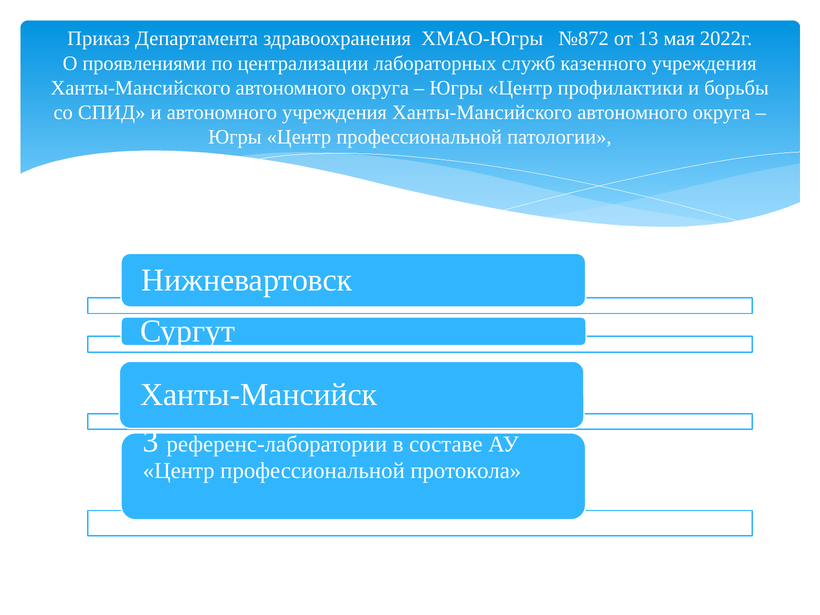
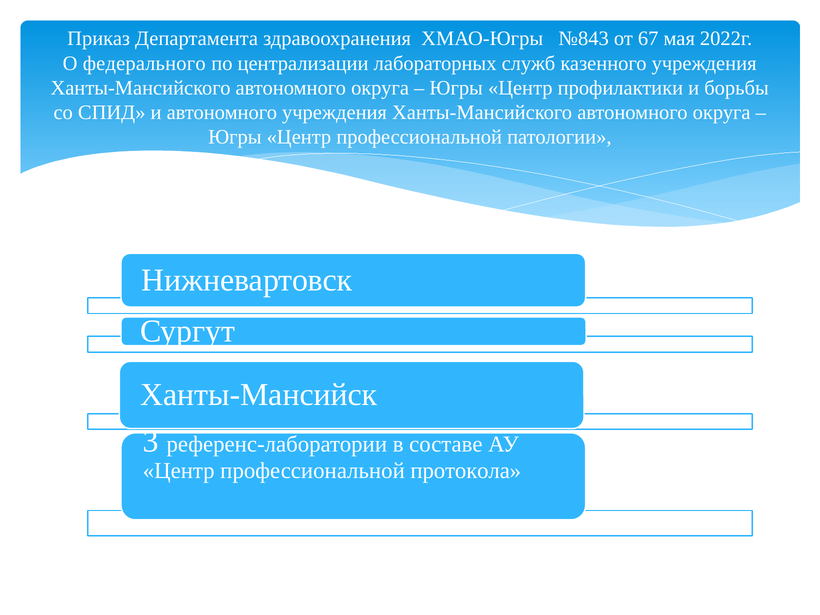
№872: №872 -> №843
13: 13 -> 67
проявлениями: проявлениями -> федерального
